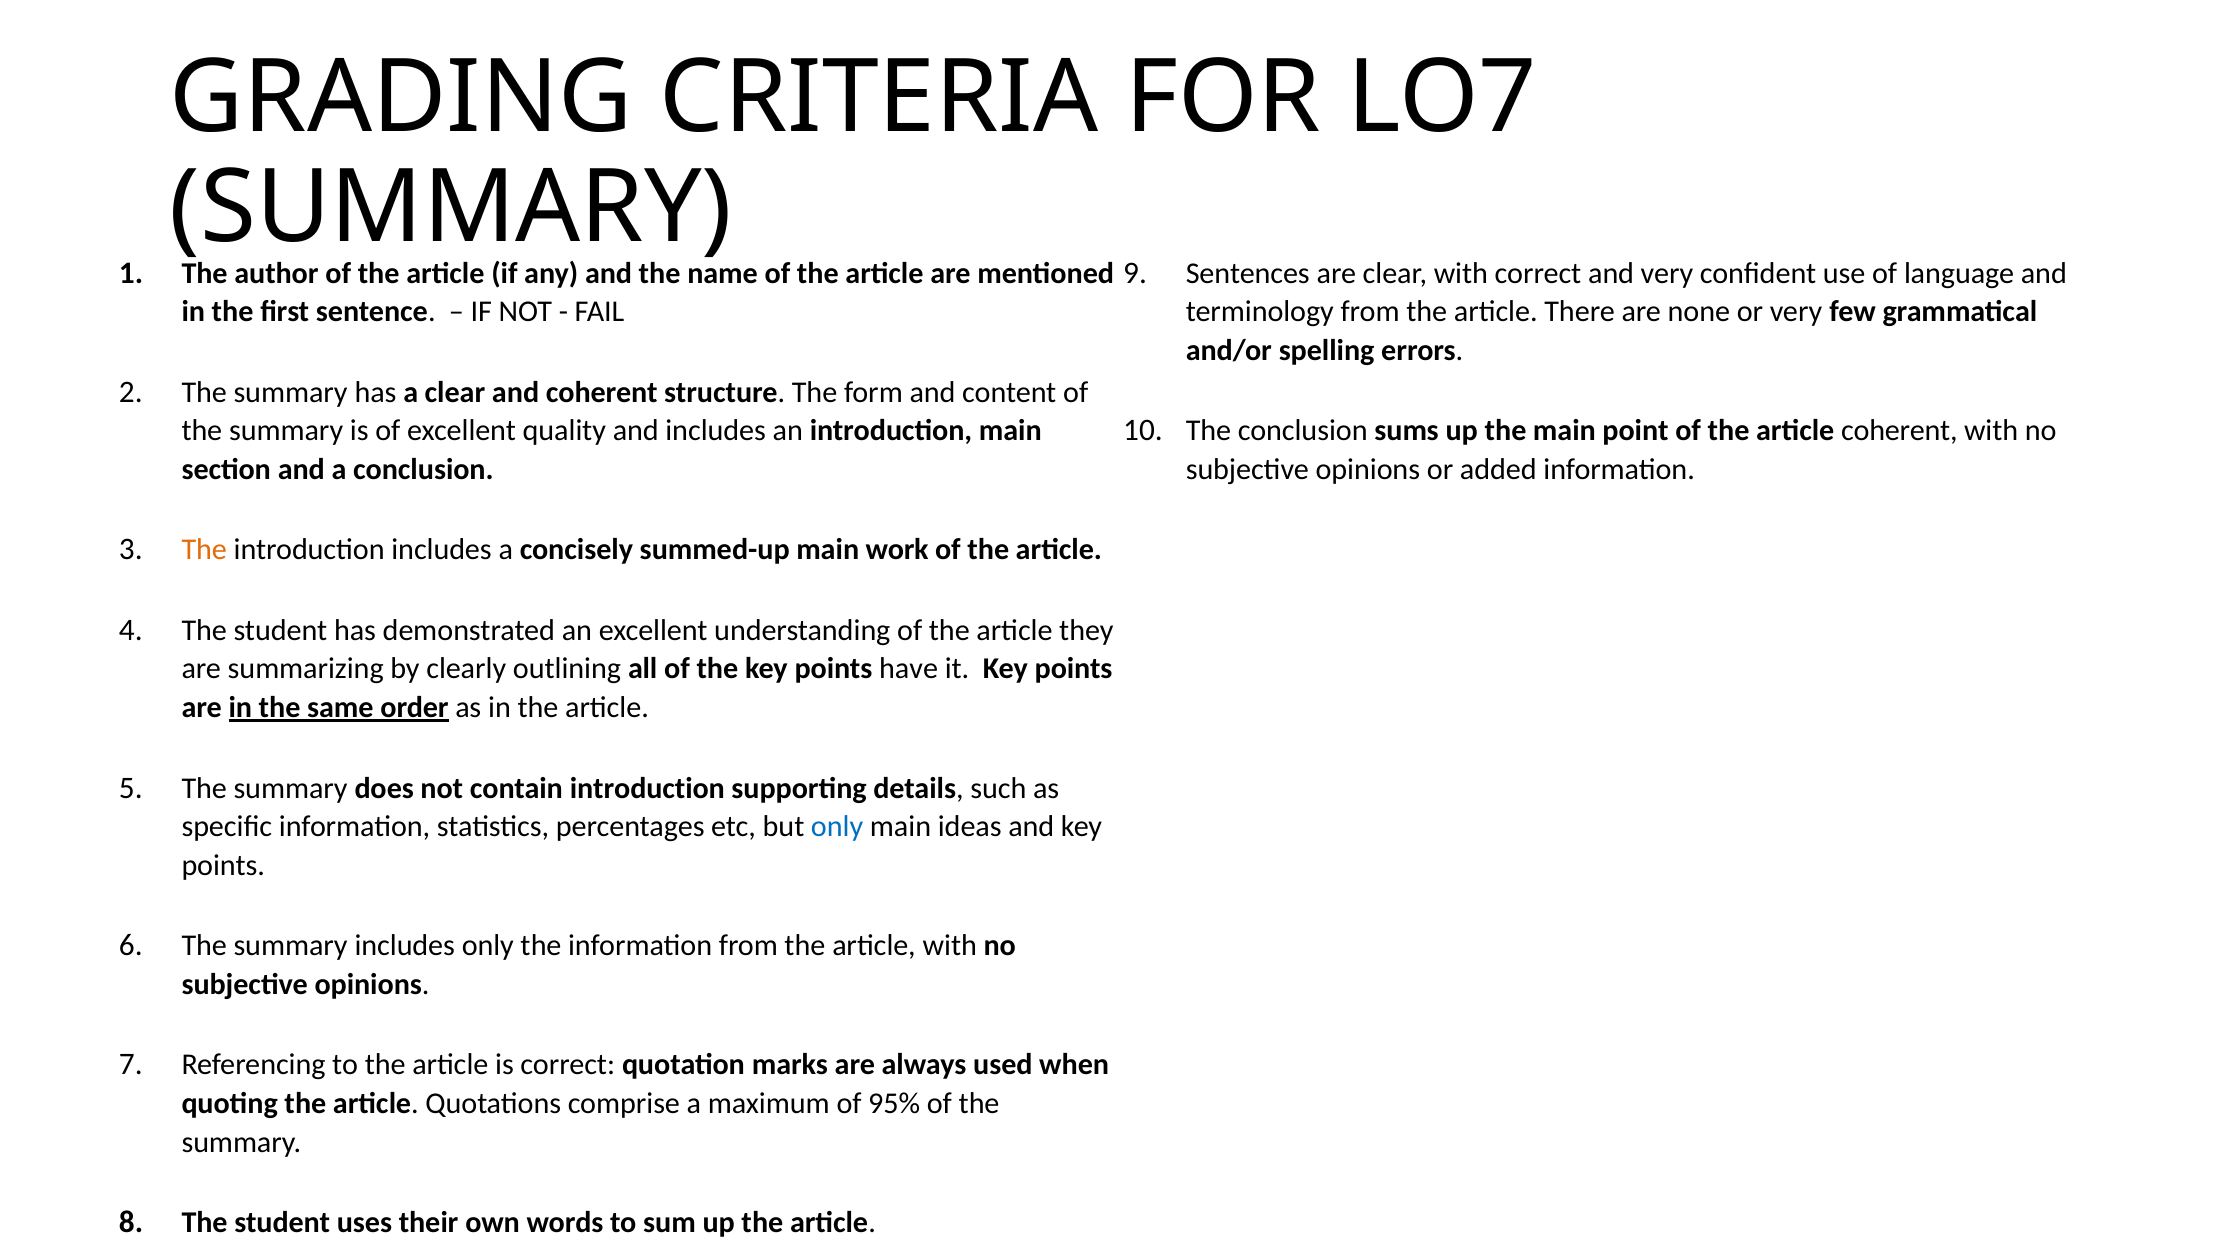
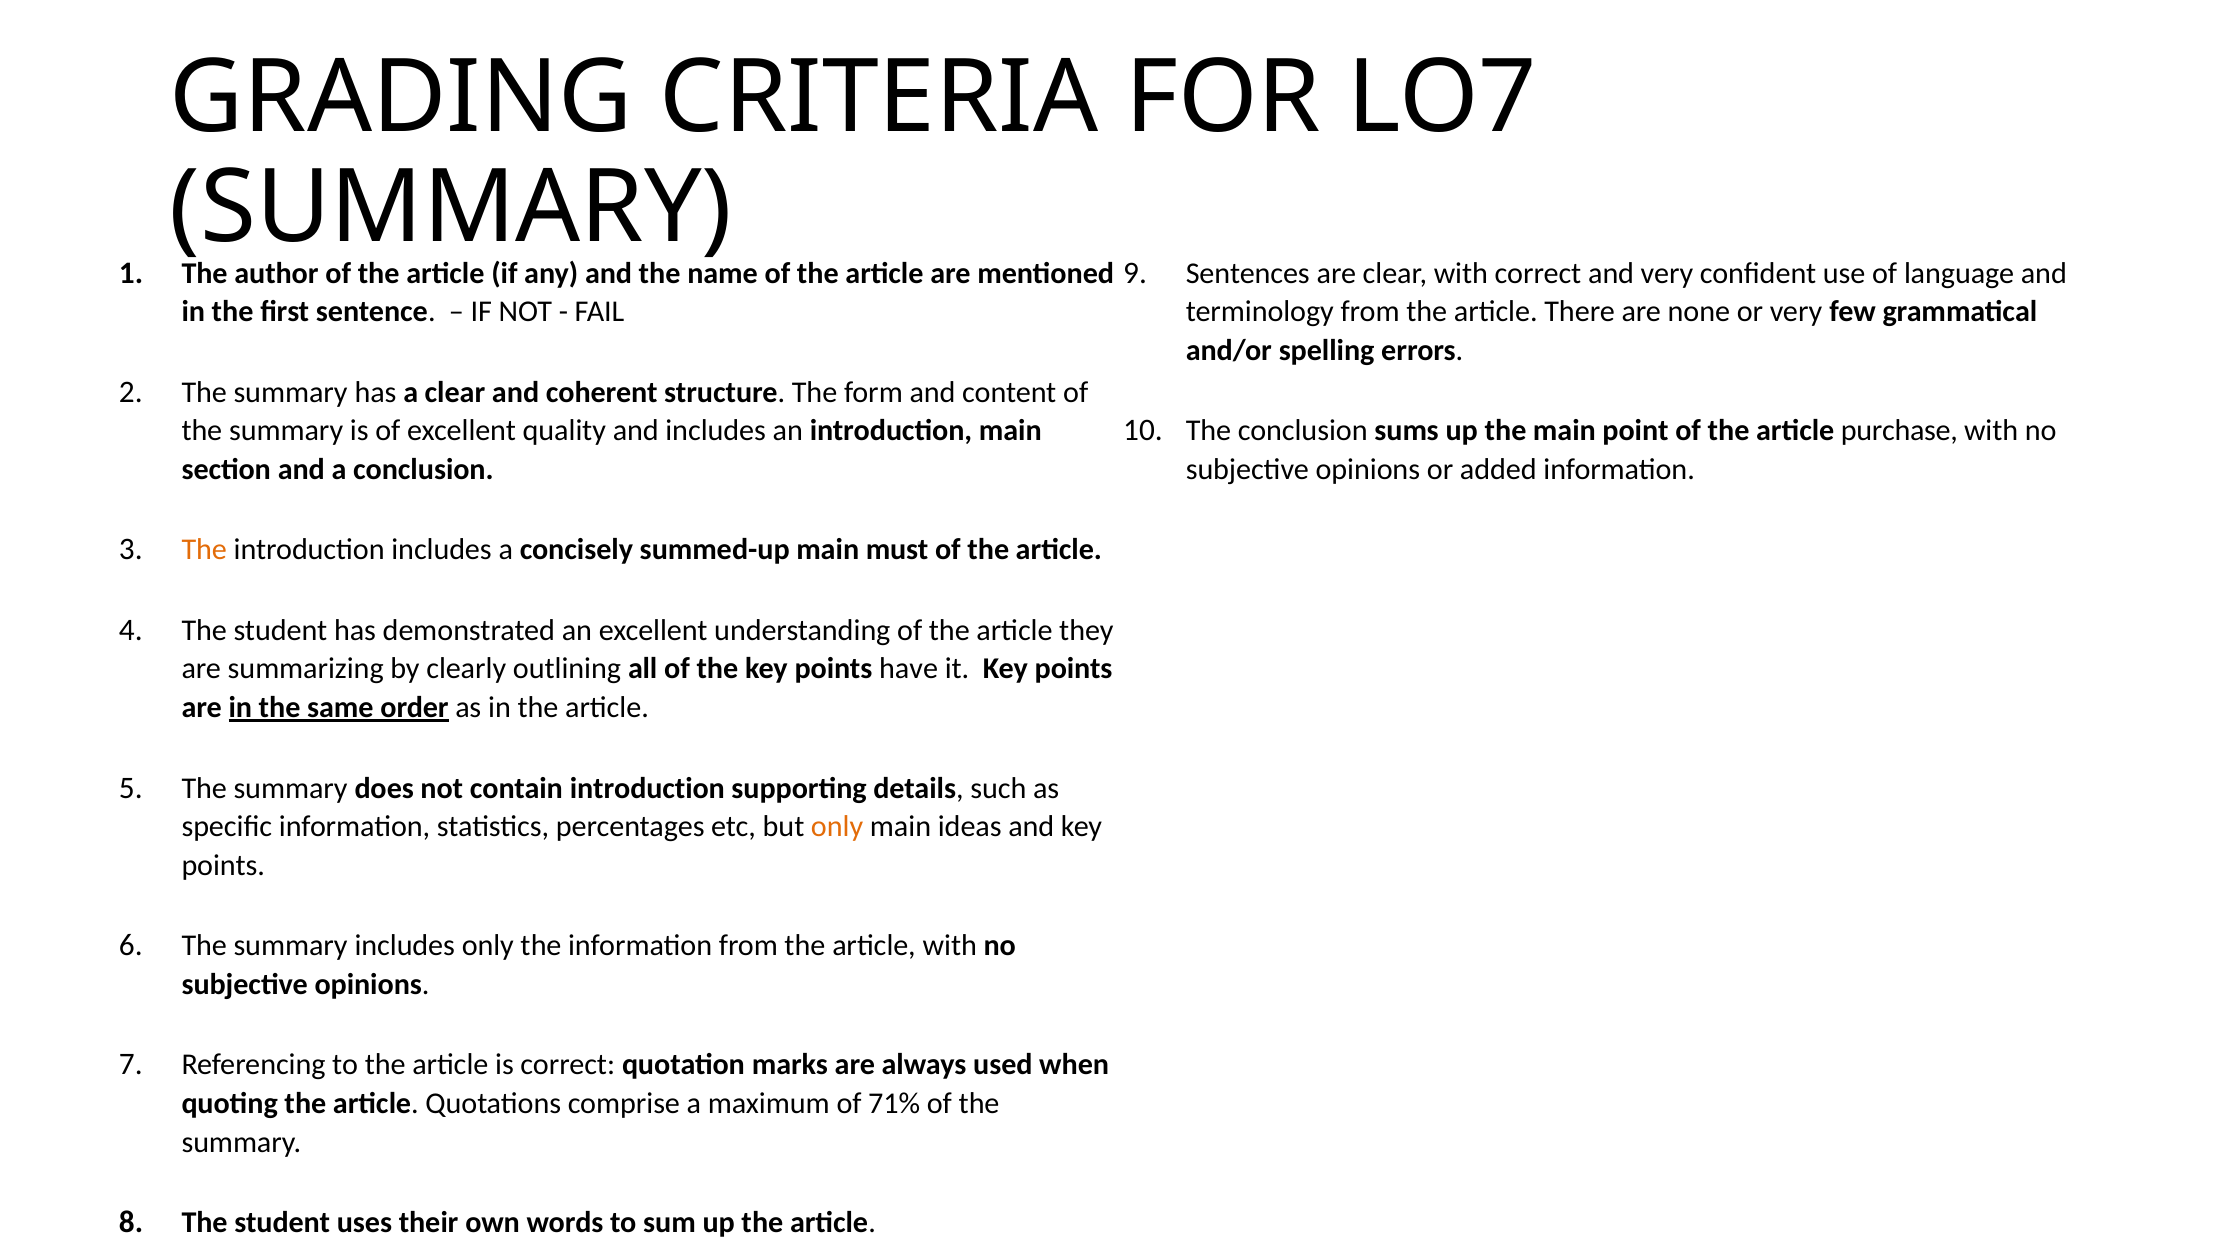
article coherent: coherent -> purchase
work: work -> must
only at (837, 827) colour: blue -> orange
95%: 95% -> 71%
